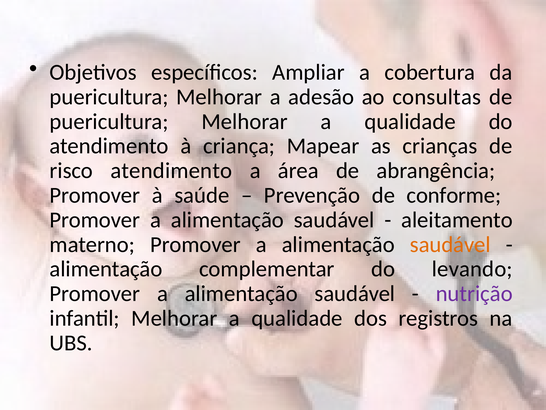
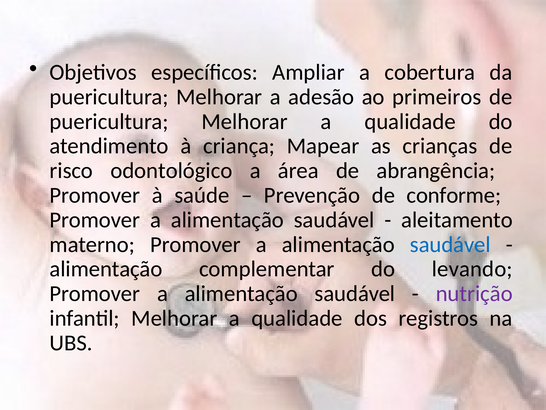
consultas: consultas -> primeiros
risco atendimento: atendimento -> odontológico
saudável at (450, 244) colour: orange -> blue
